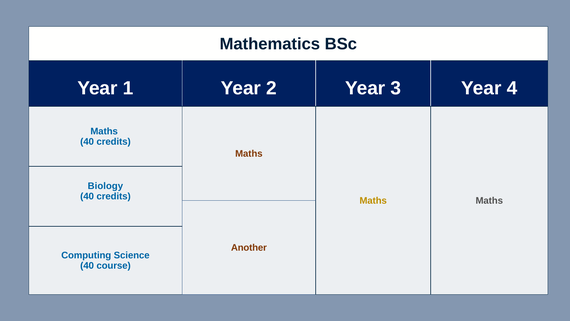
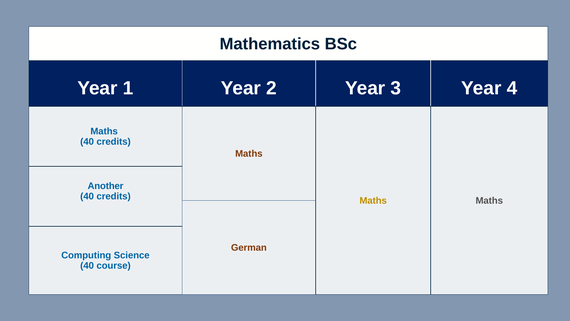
Biology: Biology -> Another
Another: Another -> German
